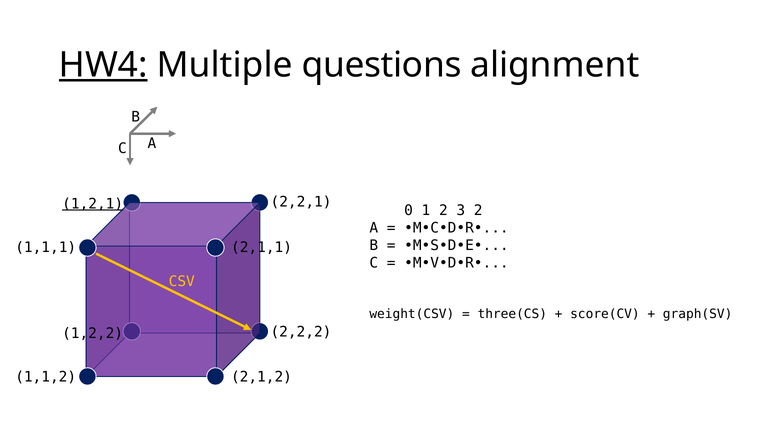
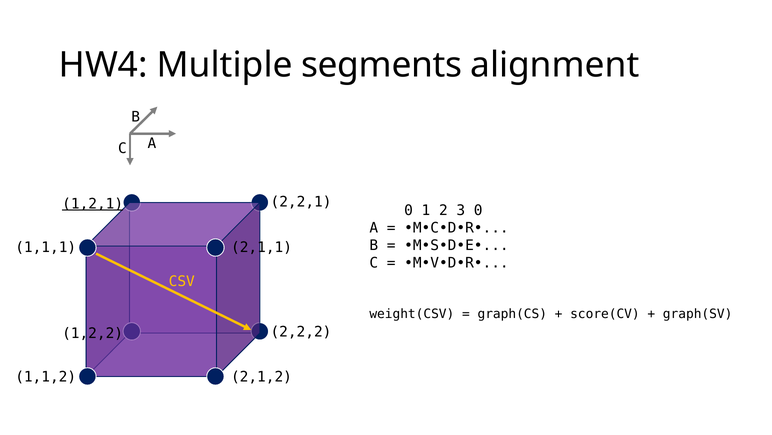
HW4 underline: present -> none
questions: questions -> segments
3 2: 2 -> 0
three(CS: three(CS -> graph(CS
